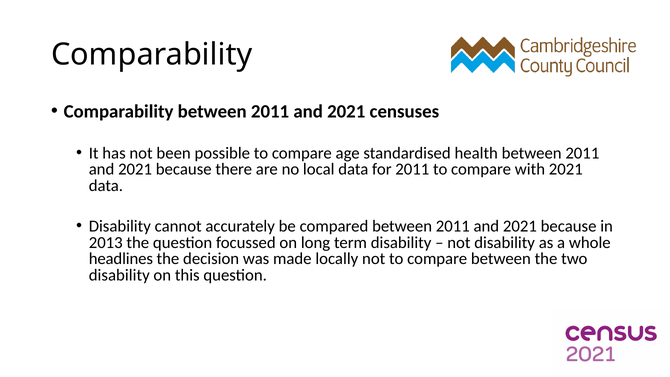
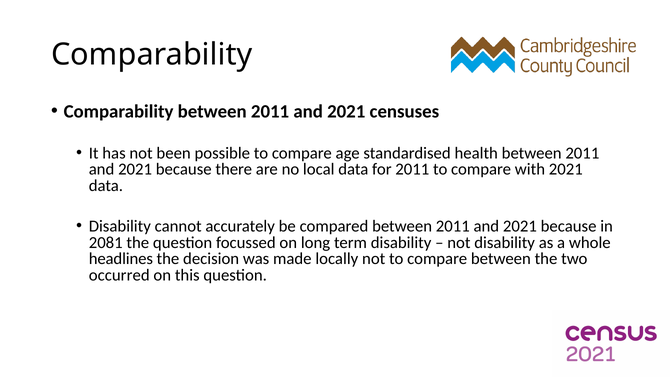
2013: 2013 -> 2081
disability at (119, 275): disability -> occurred
